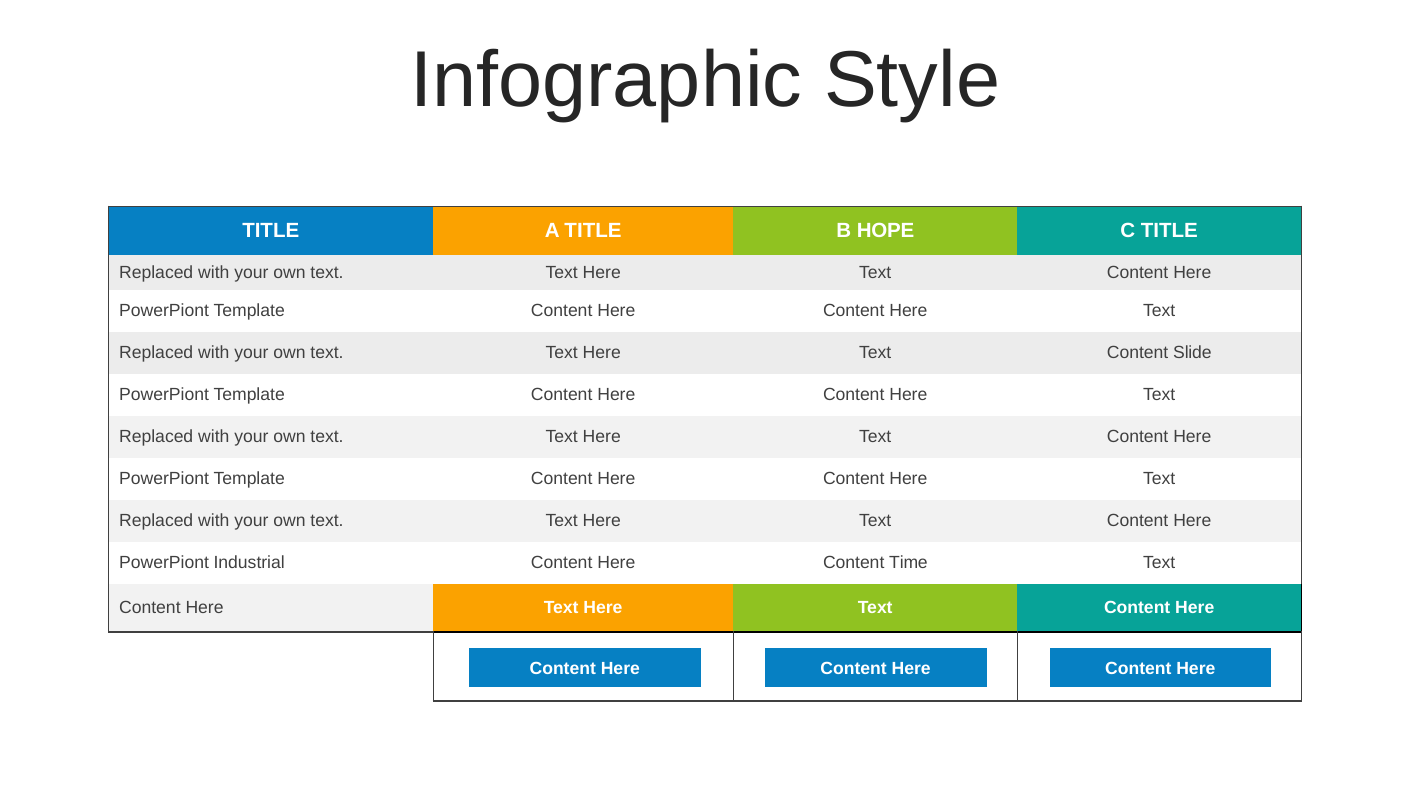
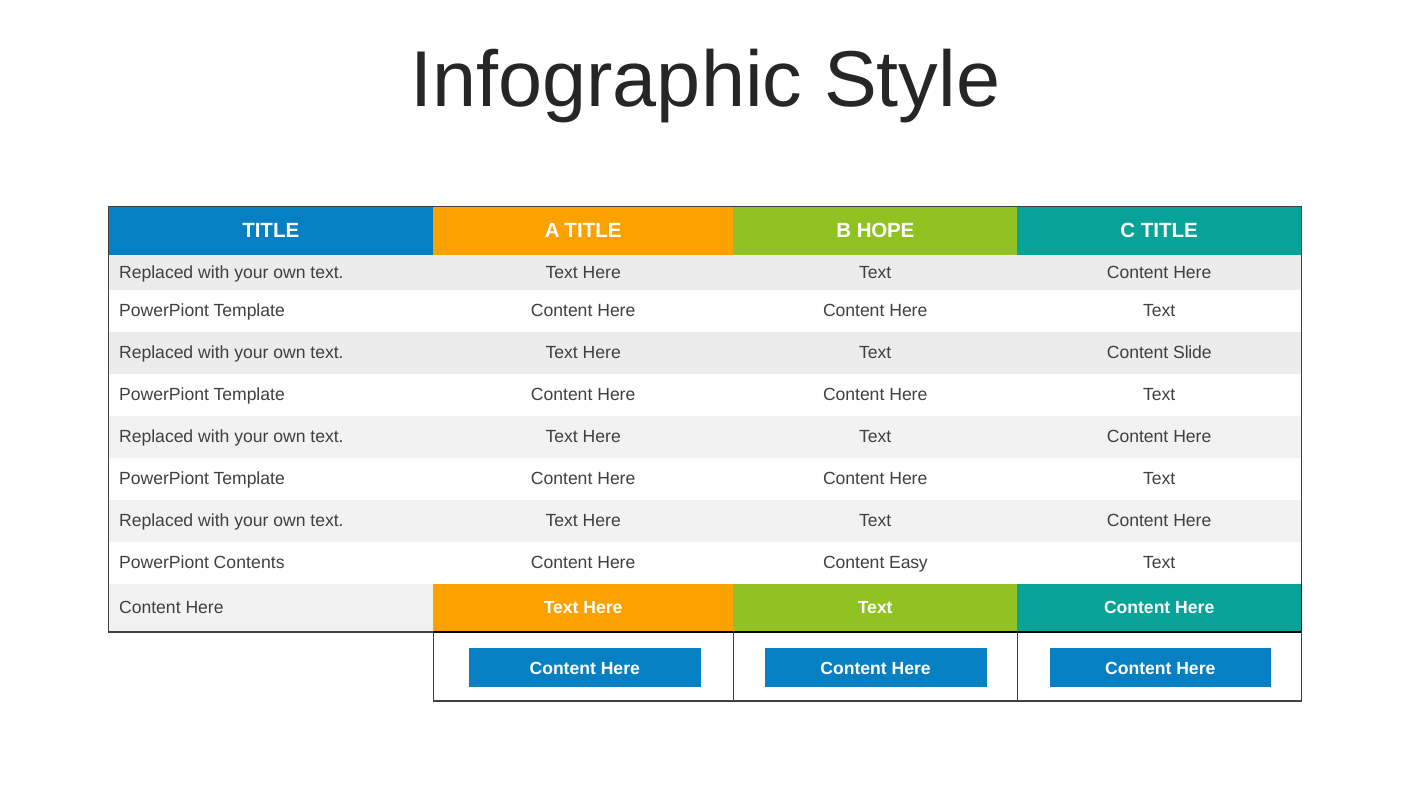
Industrial: Industrial -> Contents
Time: Time -> Easy
